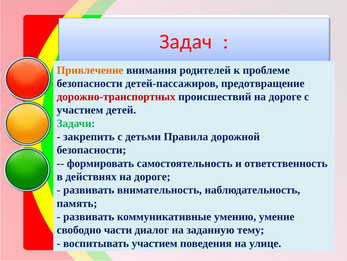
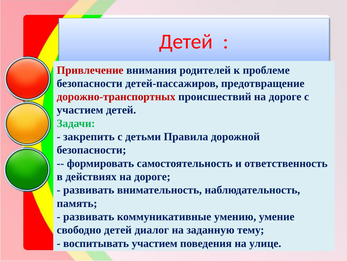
Задач at (186, 41): Задач -> Детей
Привлечение colour: orange -> red
свободно части: части -> детей
